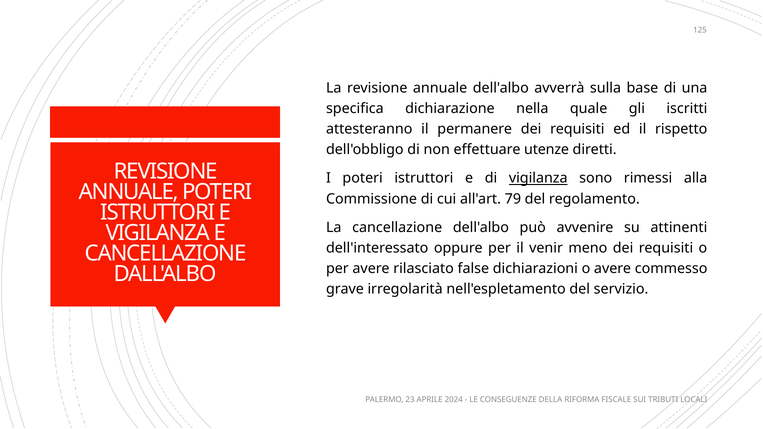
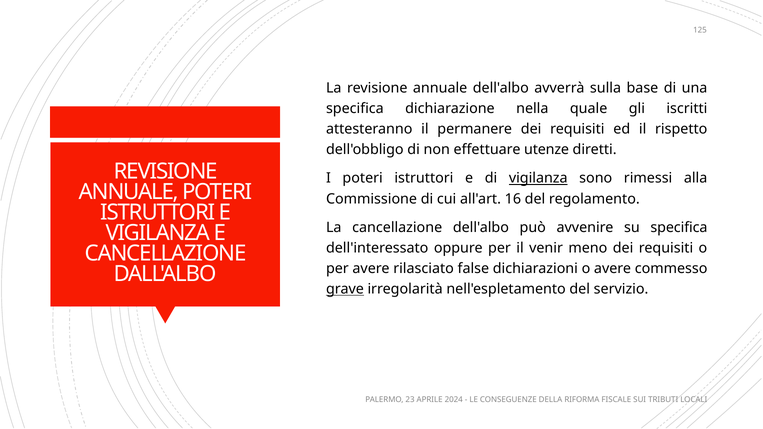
79: 79 -> 16
su attinenti: attinenti -> specifica
grave underline: none -> present
